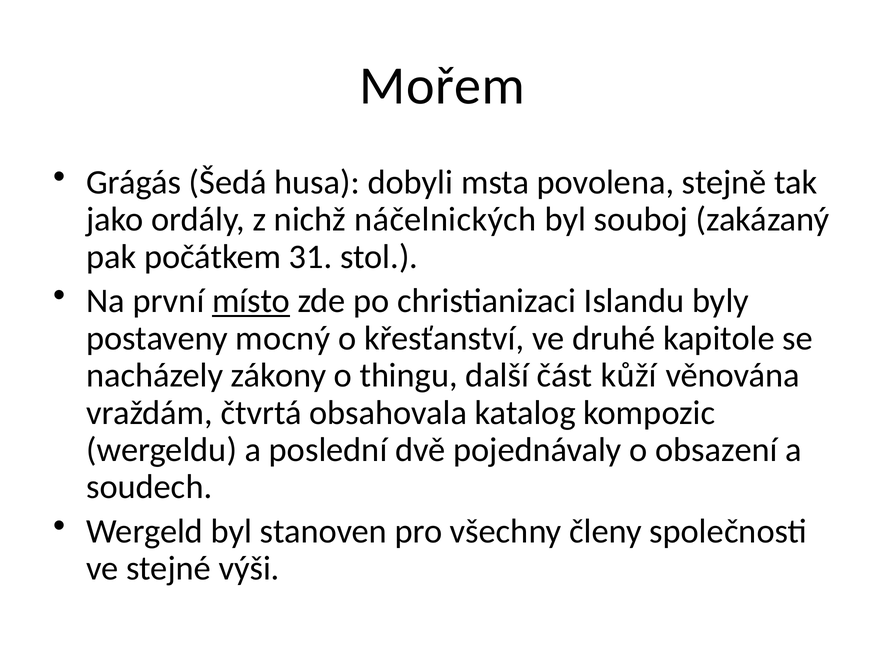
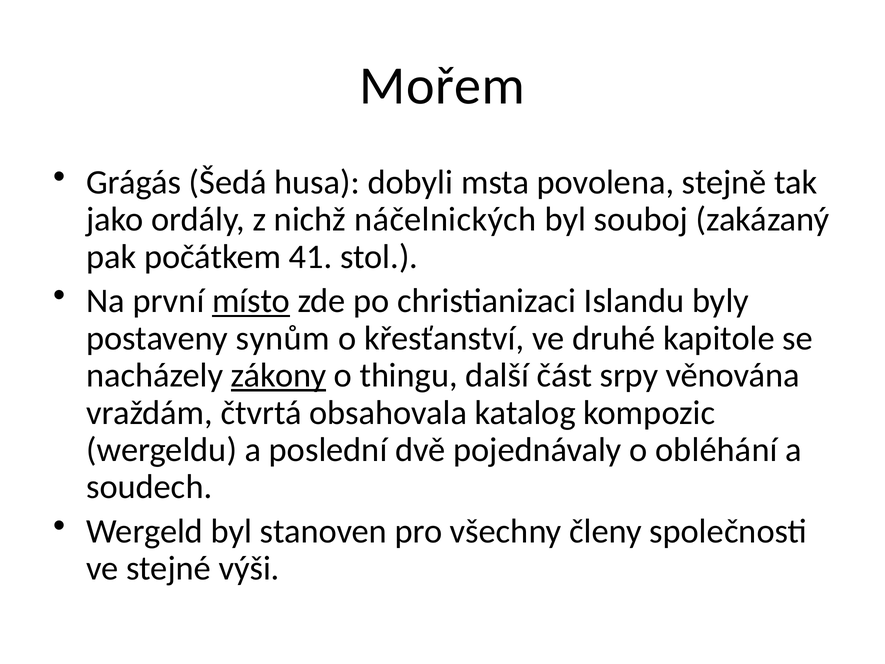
31: 31 -> 41
mocný: mocný -> synům
zákony underline: none -> present
kůží: kůží -> srpy
obsazení: obsazení -> obléhání
